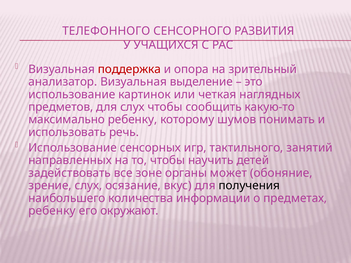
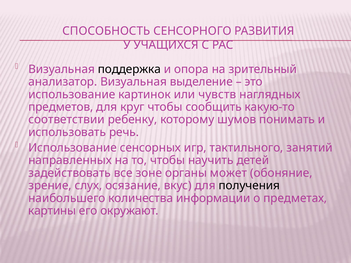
ТЕЛЕФОННОГО: ТЕЛЕФОННОГО -> СПОСОБНОСТЬ
поддержка colour: red -> black
четкая: четкая -> чувств
для слух: слух -> круг
максимально: максимально -> соответствии
ребенку at (52, 211): ребенку -> картины
